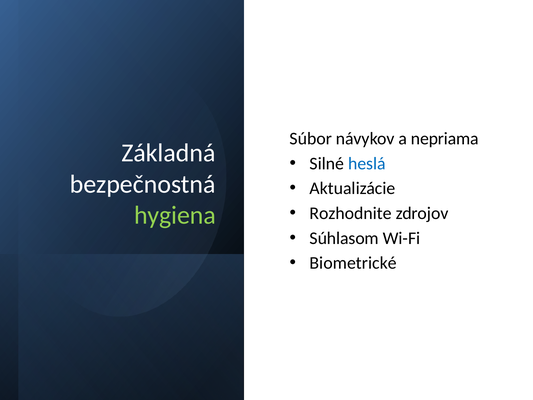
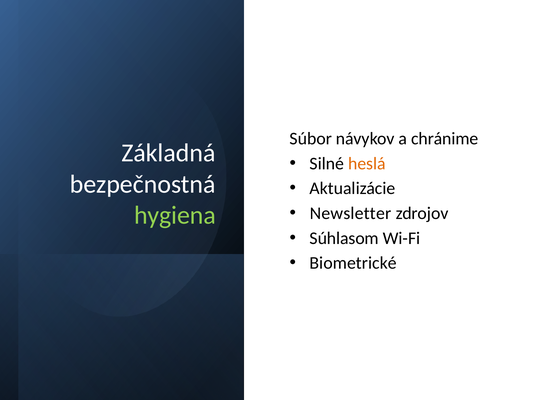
nepriama: nepriama -> chránime
heslá colour: blue -> orange
Rozhodnite: Rozhodnite -> Newsletter
